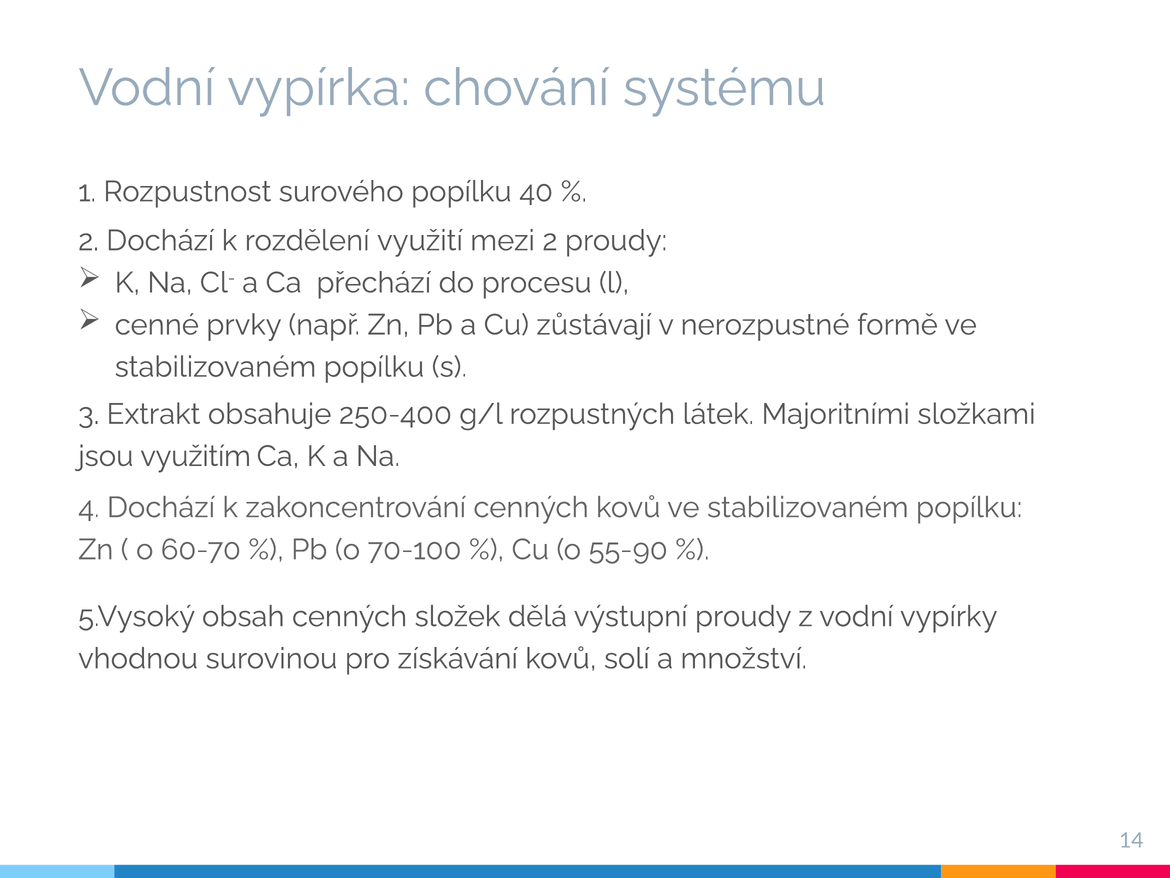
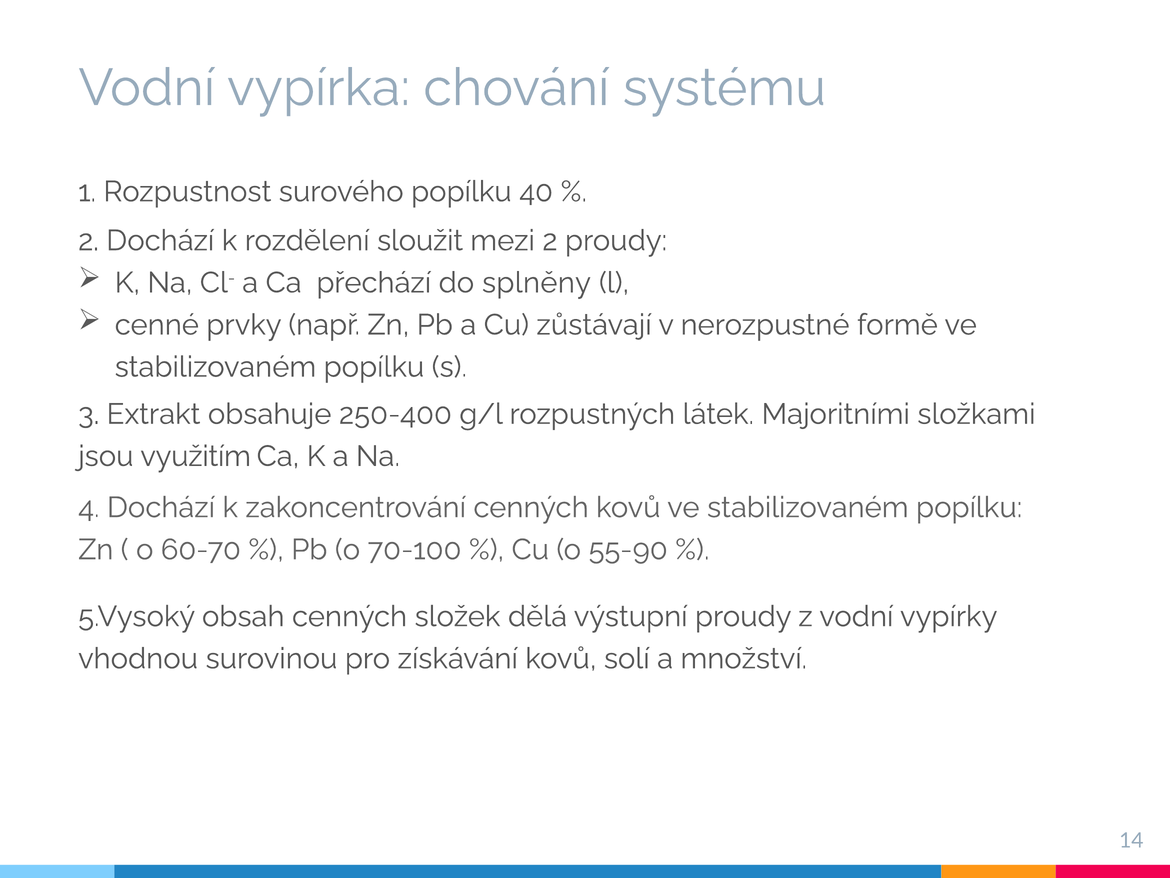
využití: využití -> sloužit
procesu: procesu -> splněny
